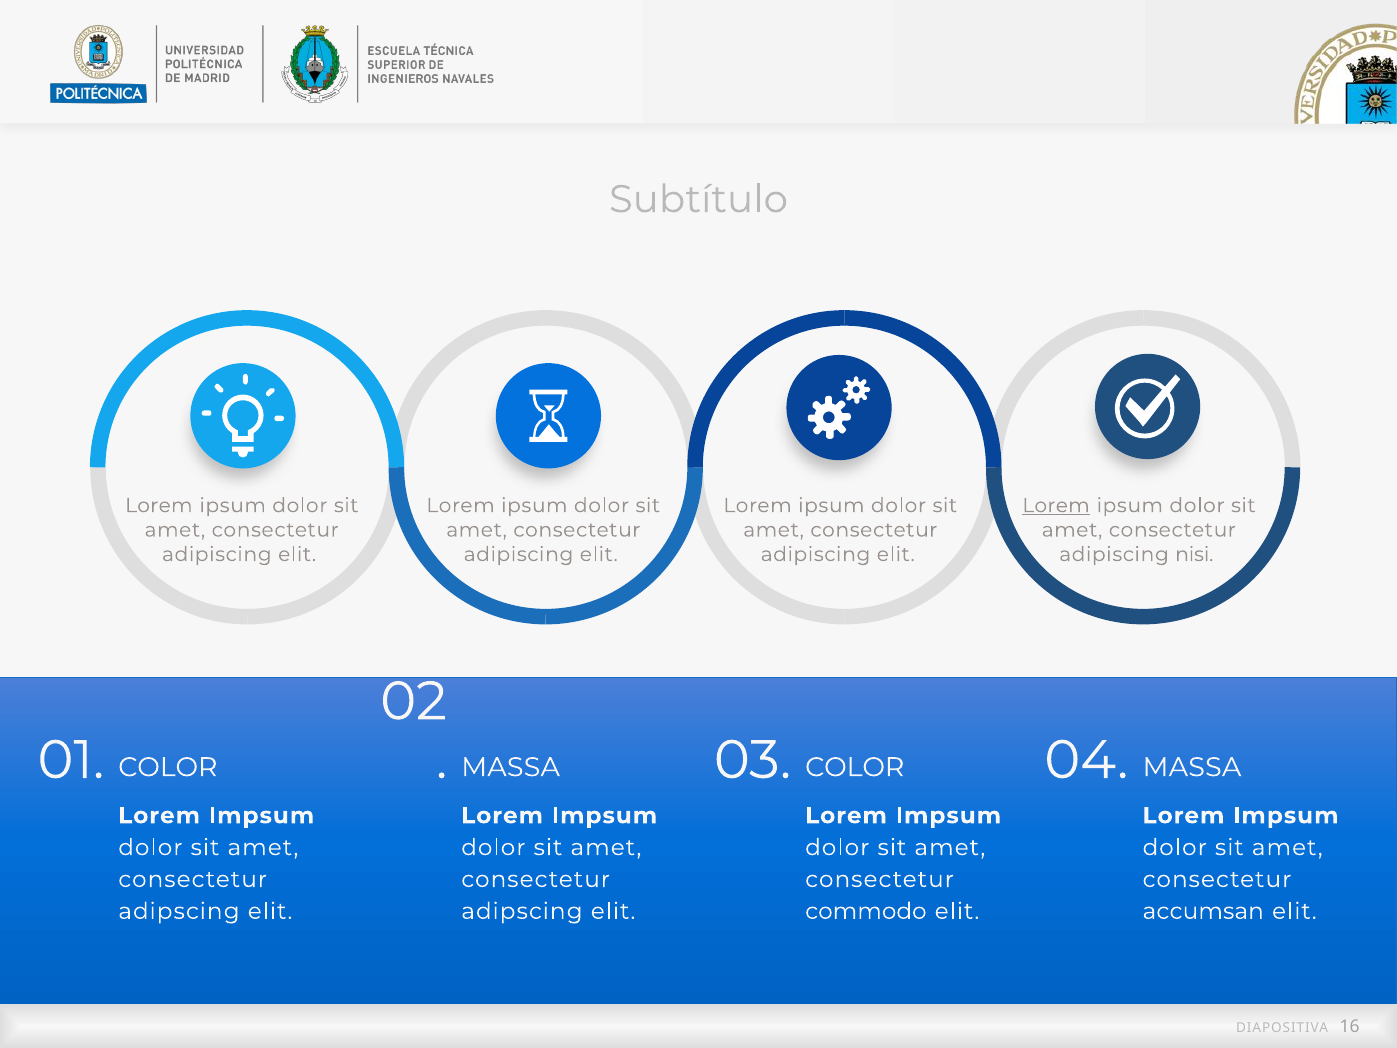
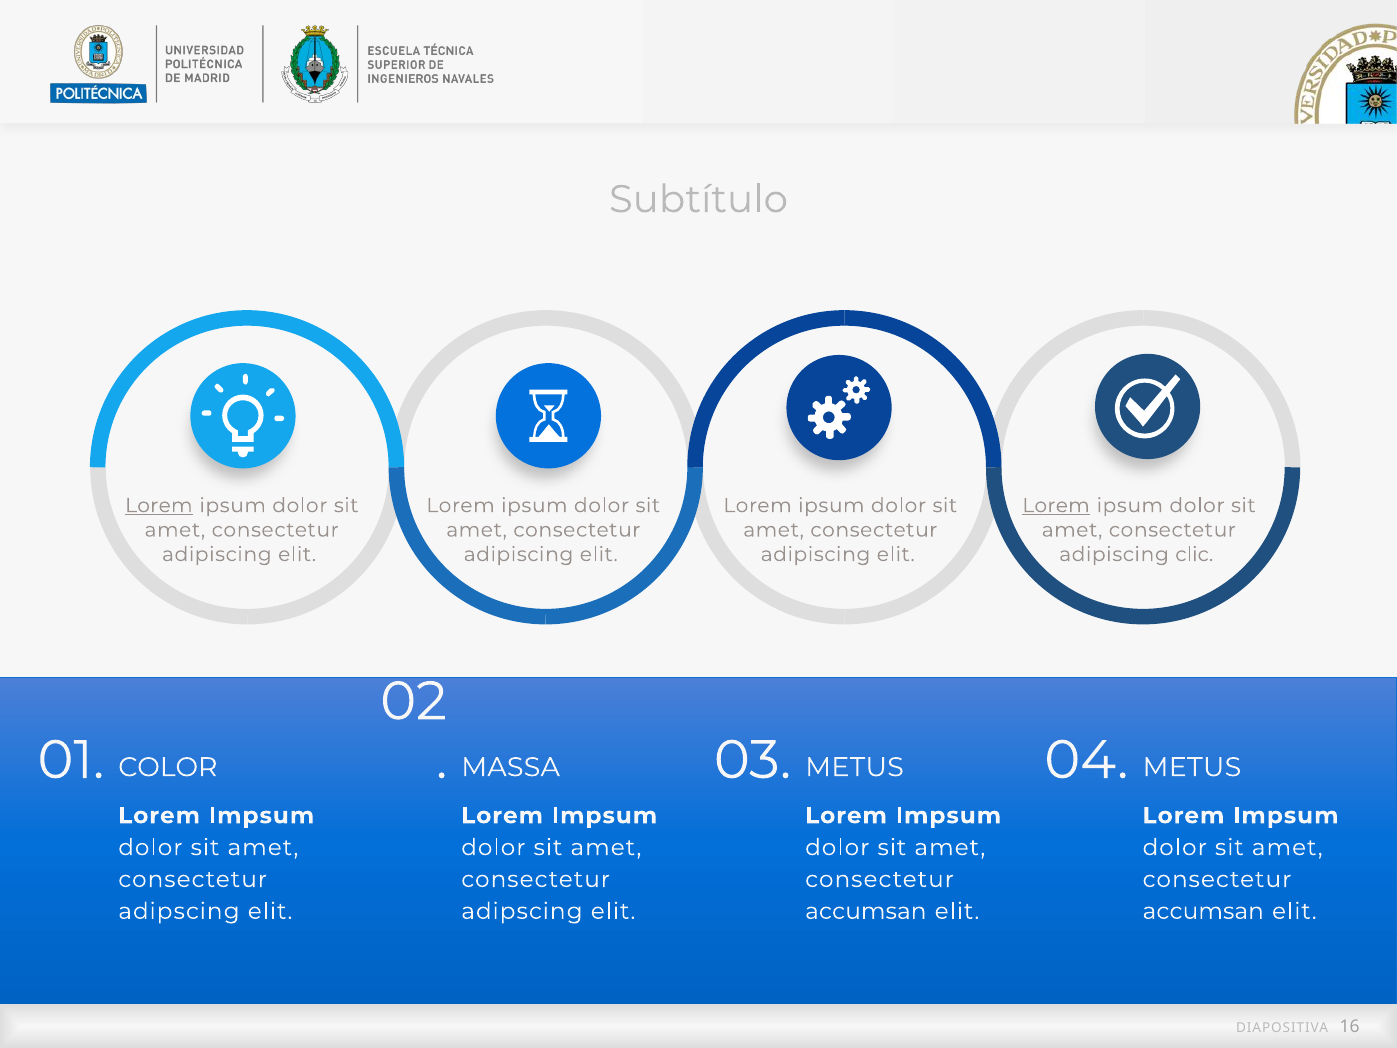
Lorem at (159, 505) underline: none -> present
nisi: nisi -> clic
COLOR at (855, 767): COLOR -> METUS
MASSA at (1192, 767): MASSA -> METUS
commodo at (866, 911): commodo -> accumsan
